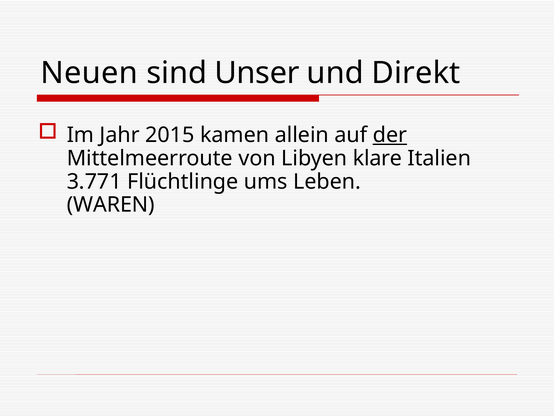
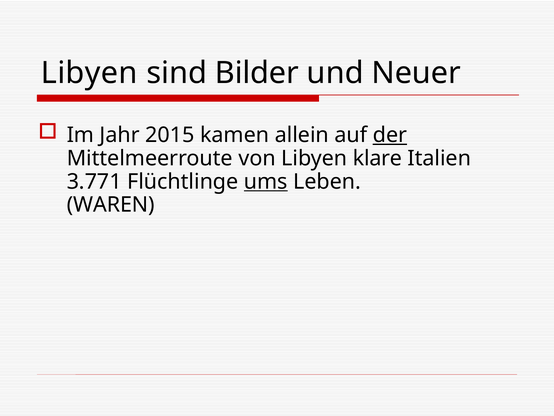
Neuen at (89, 73): Neuen -> Libyen
Unser: Unser -> Bilder
Direkt: Direkt -> Neuer
ums underline: none -> present
